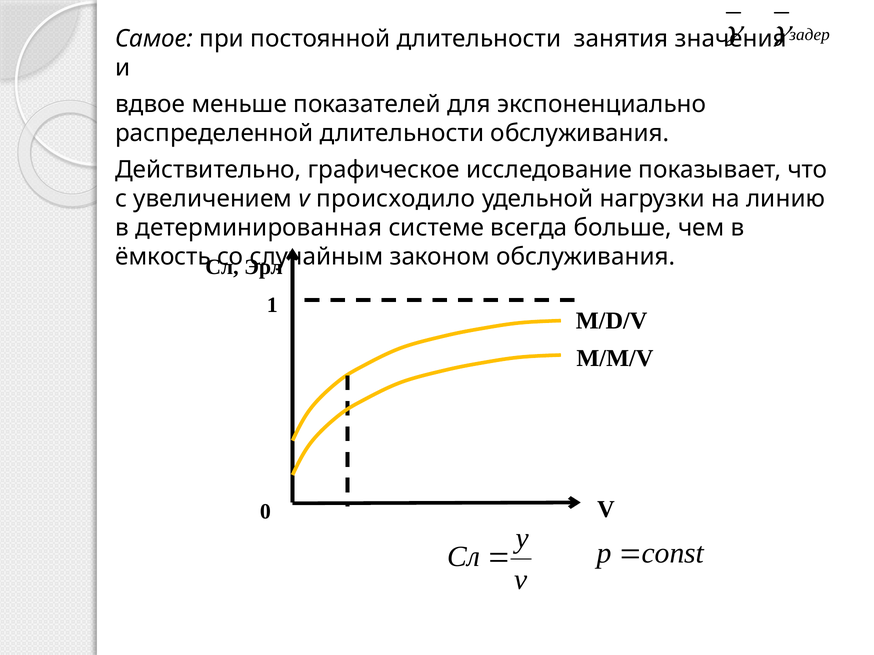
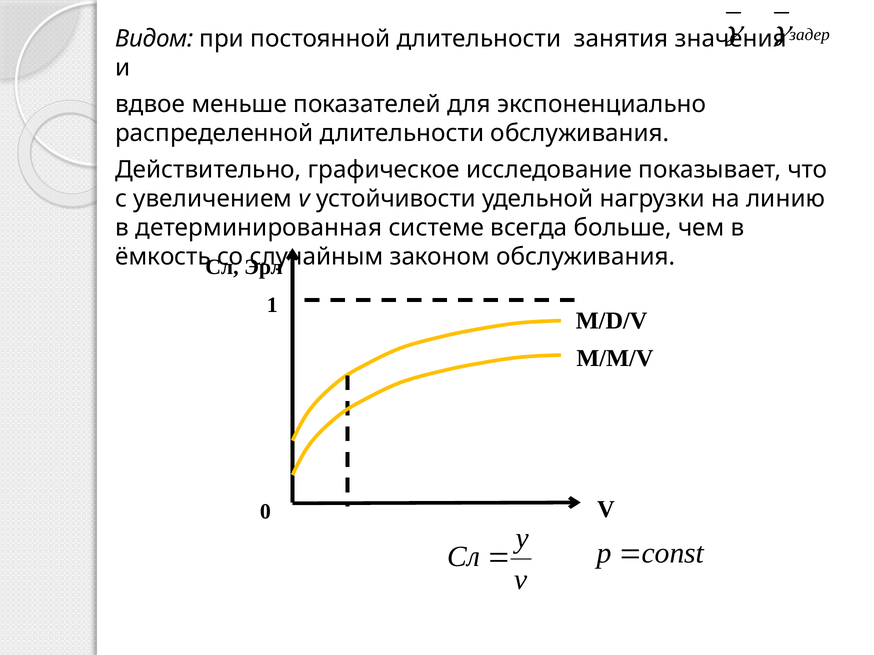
Самое: Самое -> Видом
происходило: происходило -> устойчивости
